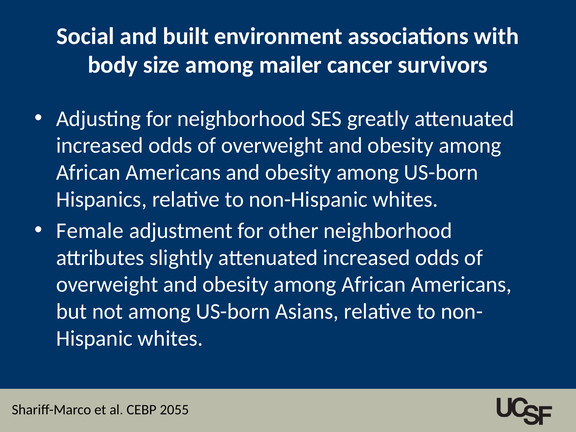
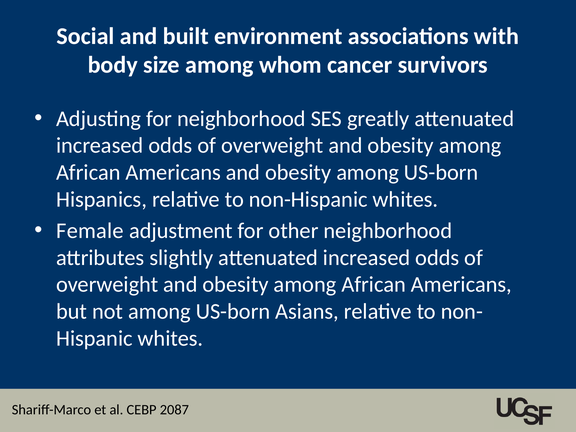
mailer: mailer -> whom
2055: 2055 -> 2087
